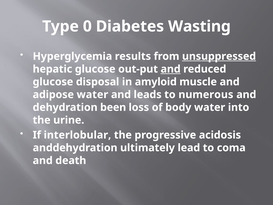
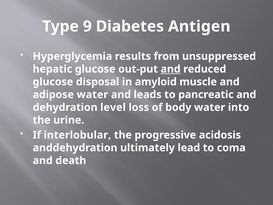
0: 0 -> 9
Wasting: Wasting -> Antigen
unsuppressed underline: present -> none
numerous: numerous -> pancreatic
been: been -> level
